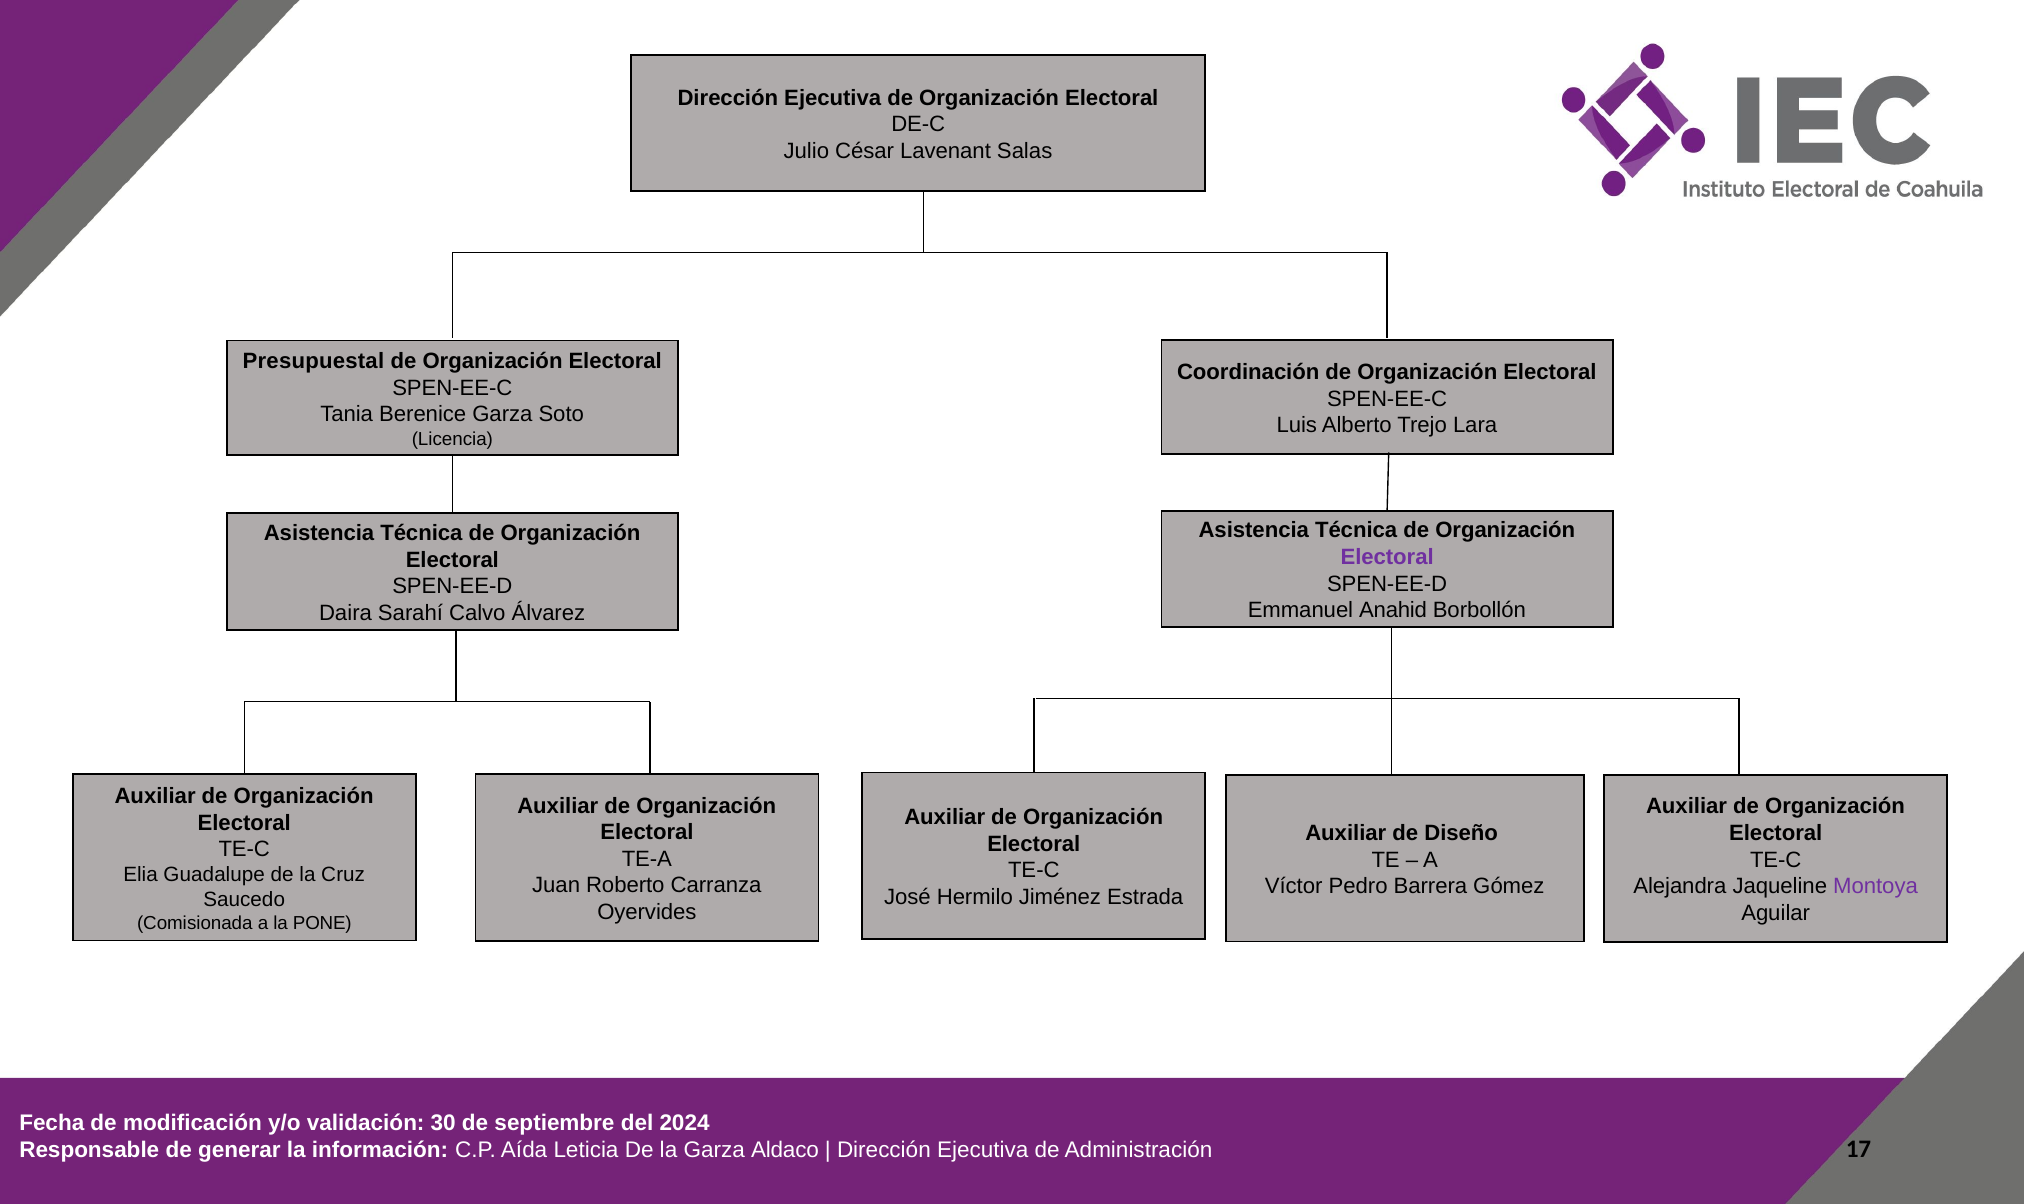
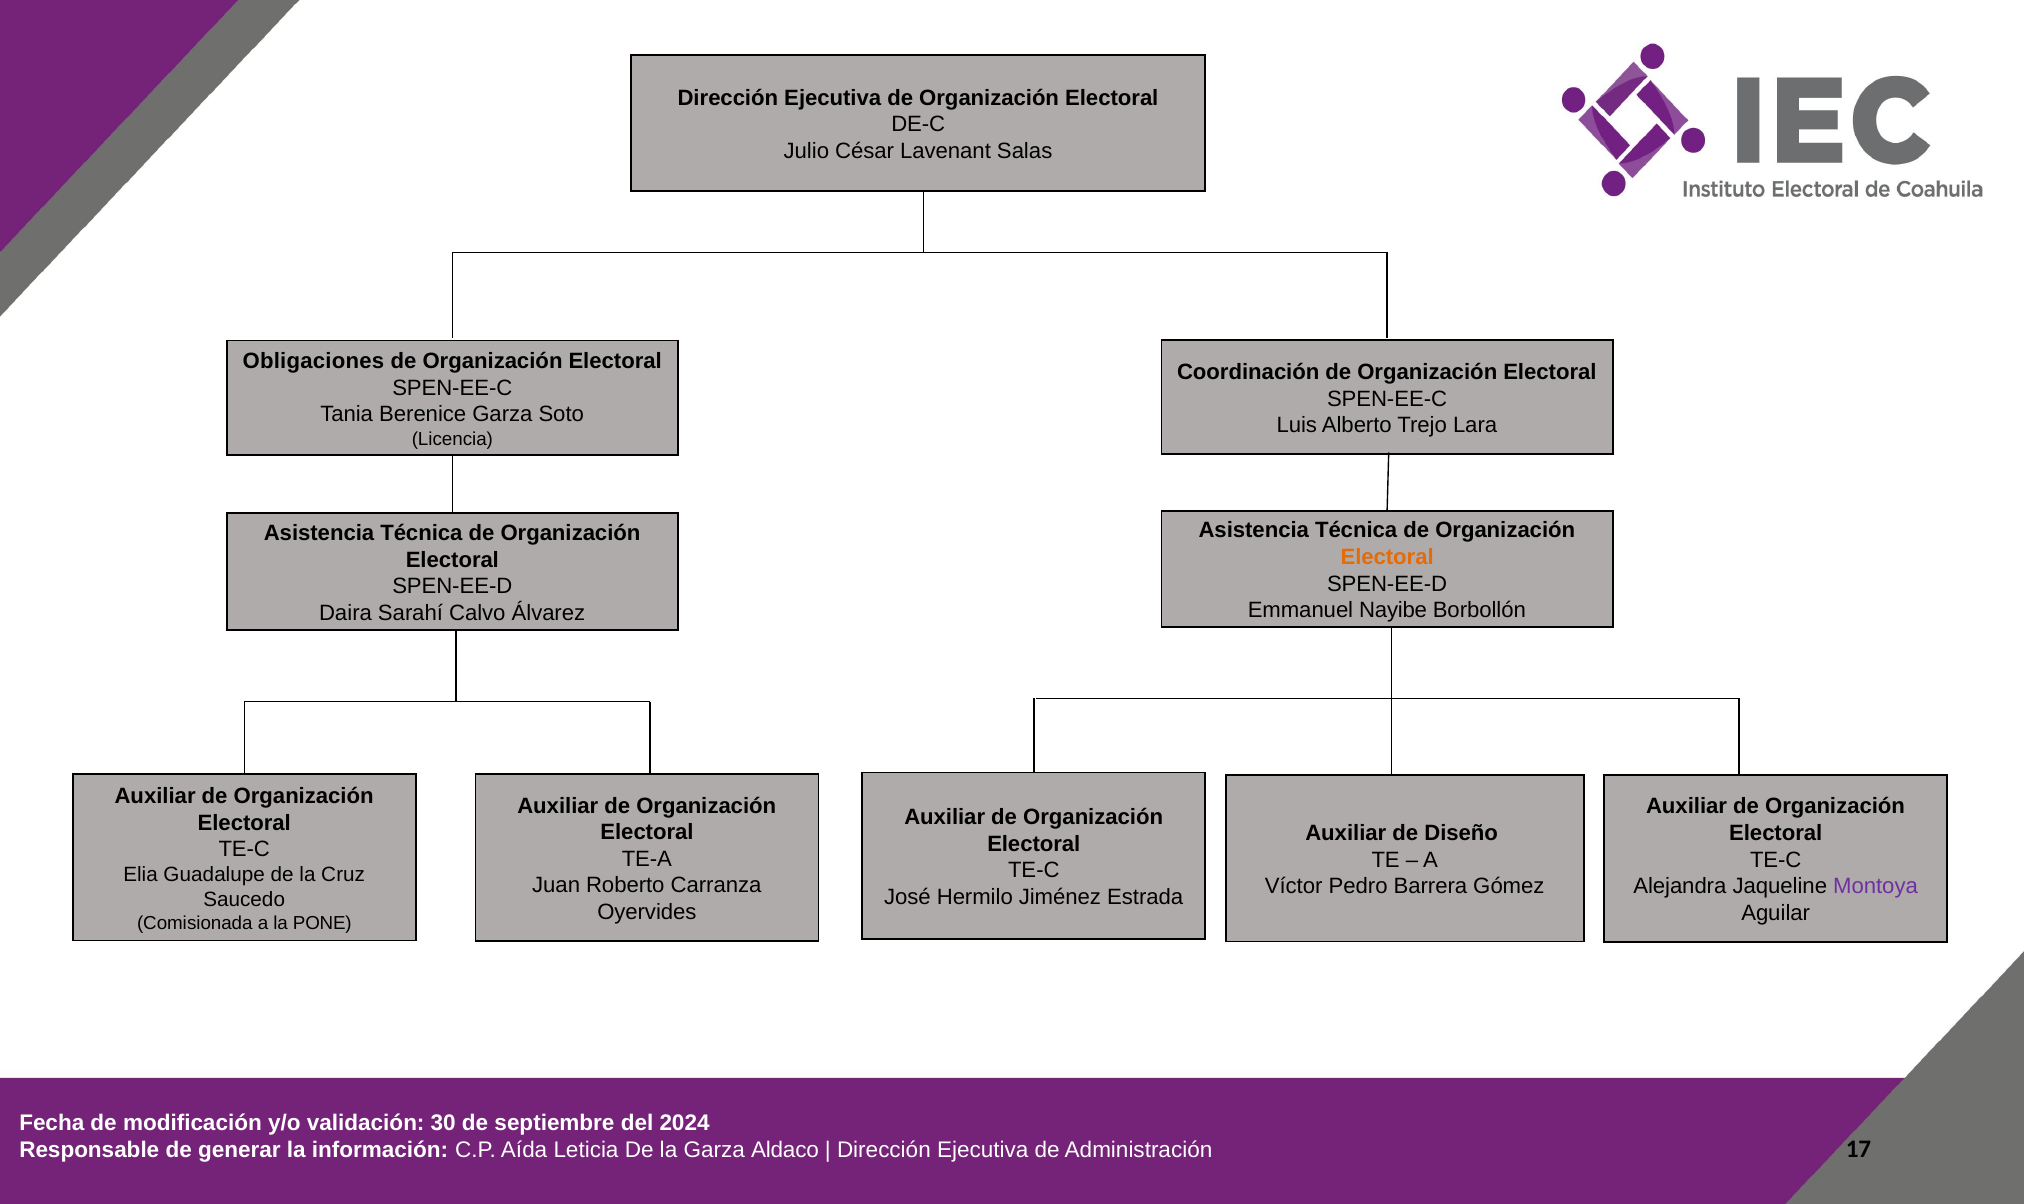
Presupuestal: Presupuestal -> Obligaciones
Electoral at (1387, 557) colour: purple -> orange
Anahid: Anahid -> Nayibe
